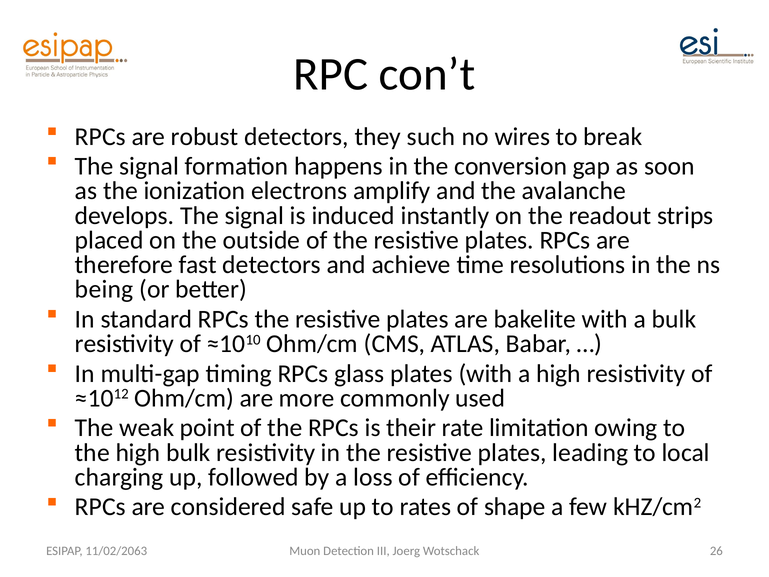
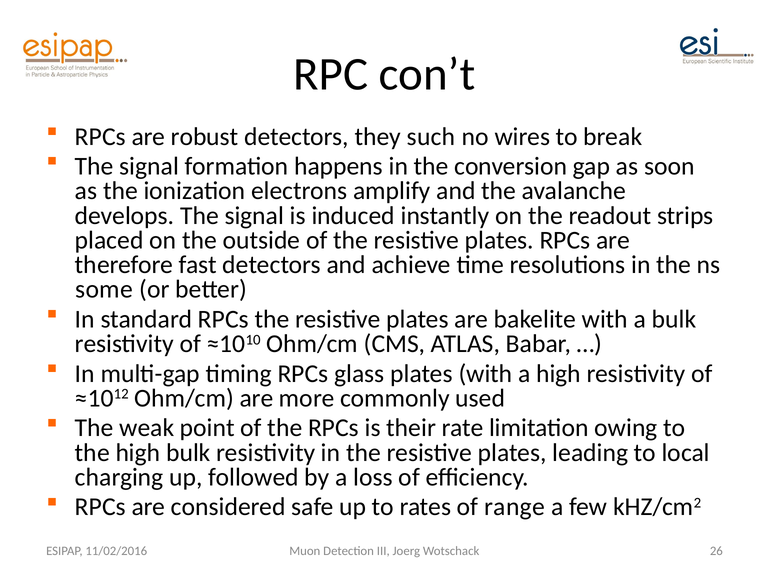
being: being -> some
shape: shape -> range
11/02/2063: 11/02/2063 -> 11/02/2016
